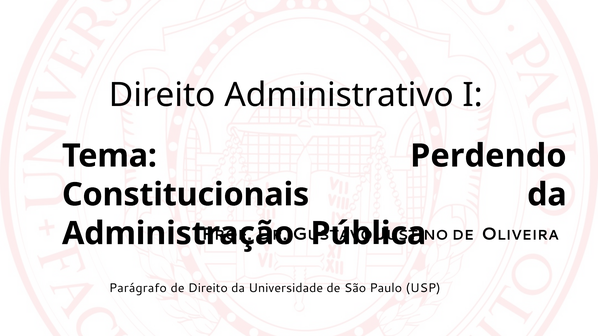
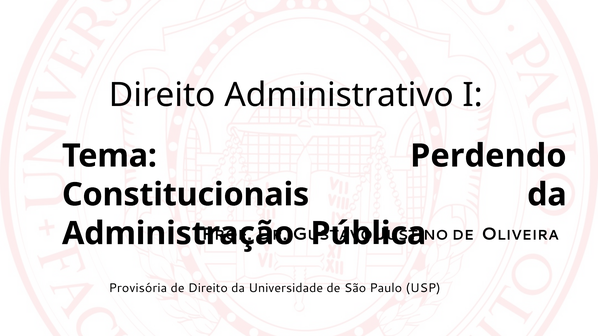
Parágrafo: Parágrafo -> Provisória
